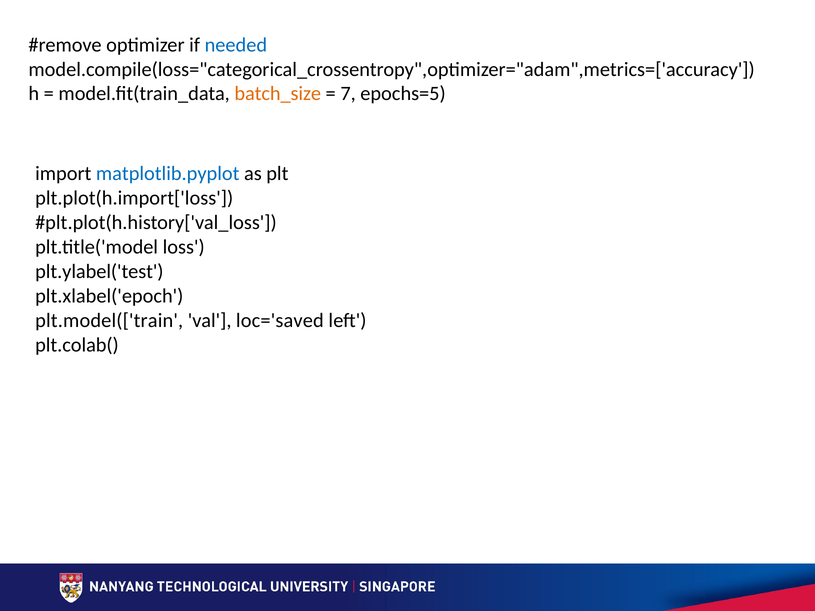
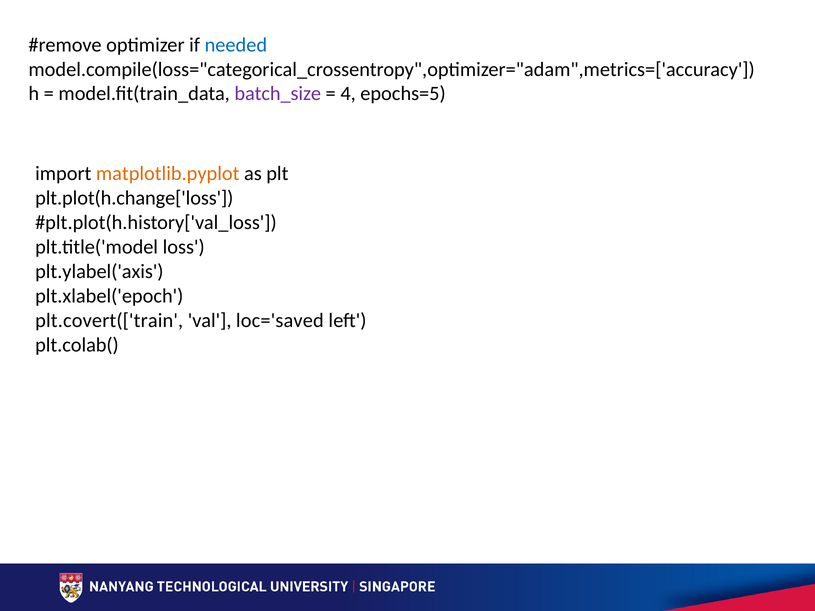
batch_size colour: orange -> purple
7: 7 -> 4
matplotlib.pyplot colour: blue -> orange
plt.plot(h.import['loss: plt.plot(h.import['loss -> plt.plot(h.change['loss
plt.ylabel('test: plt.ylabel('test -> plt.ylabel('axis
plt.model(['train: plt.model(['train -> plt.covert(['train
